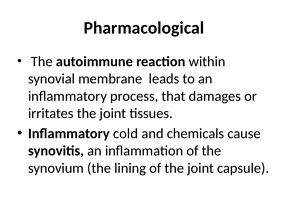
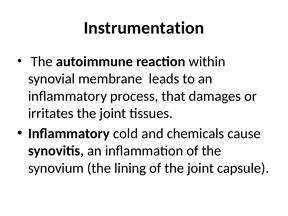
Pharmacological: Pharmacological -> Instrumentation
